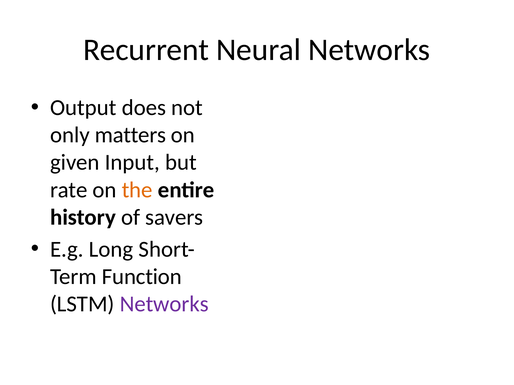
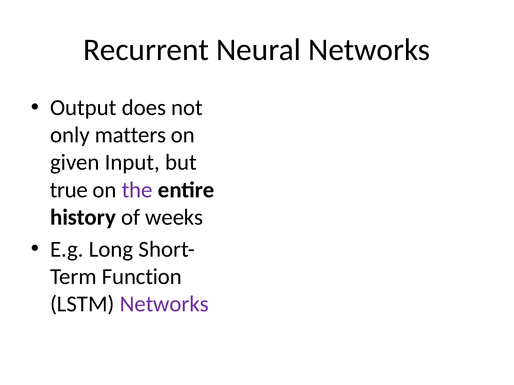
rate: rate -> true
the colour: orange -> purple
savers: savers -> weeks
